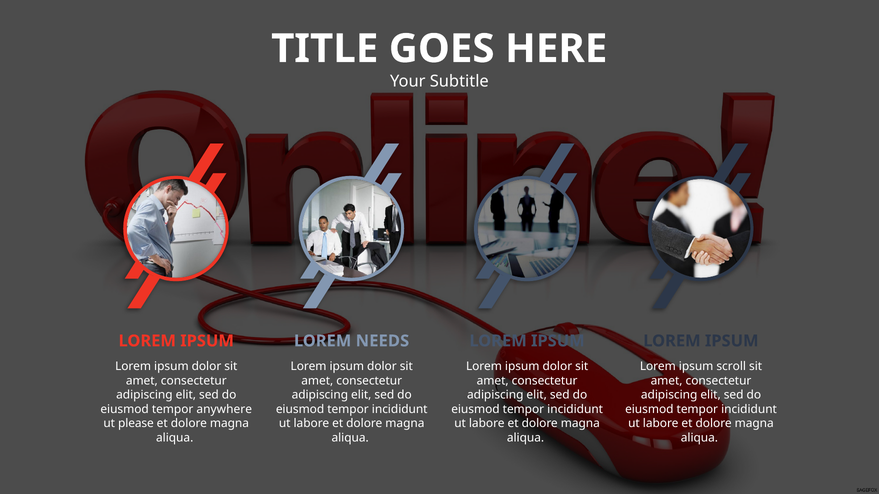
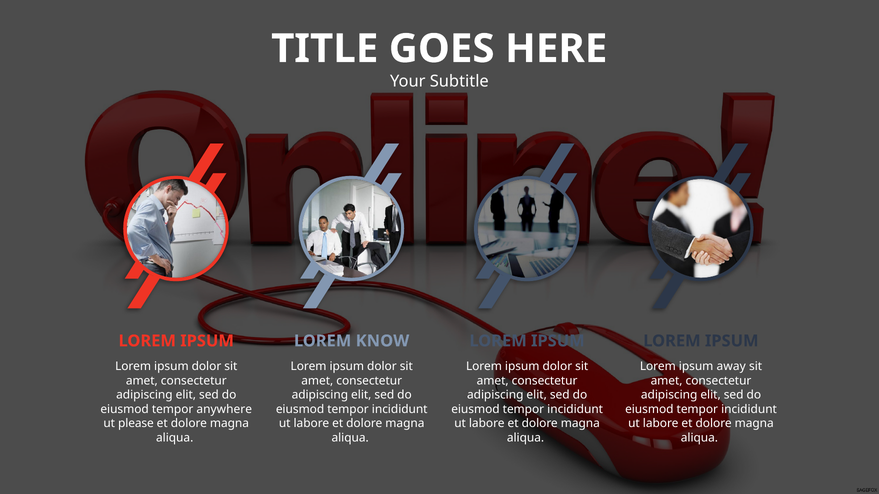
NEEDS: NEEDS -> KNOW
scroll: scroll -> away
